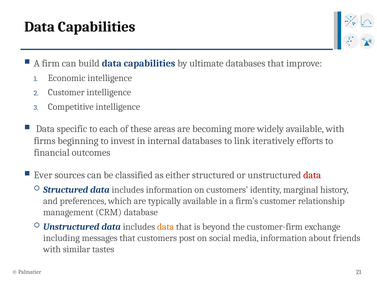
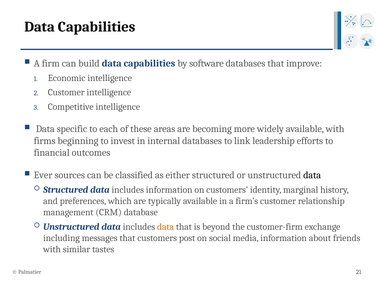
ultimate: ultimate -> software
iteratively: iteratively -> leadership
data at (312, 175) colour: red -> black
